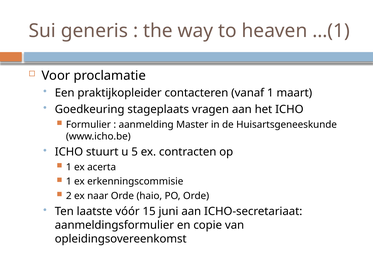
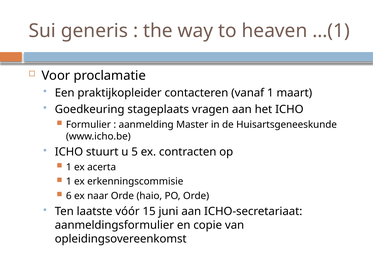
2: 2 -> 6
